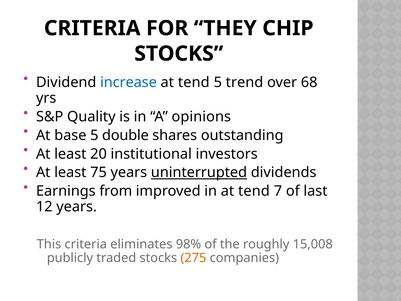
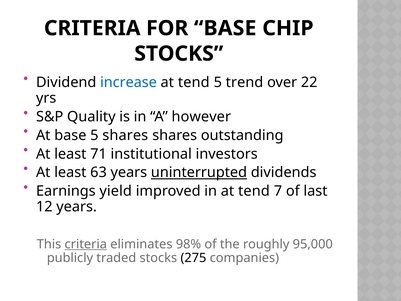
FOR THEY: THEY -> BASE
68: 68 -> 22
opinions: opinions -> however
5 double: double -> shares
20: 20 -> 71
75: 75 -> 63
from: from -> yield
criteria at (86, 244) underline: none -> present
15,008: 15,008 -> 95,000
275 colour: orange -> black
